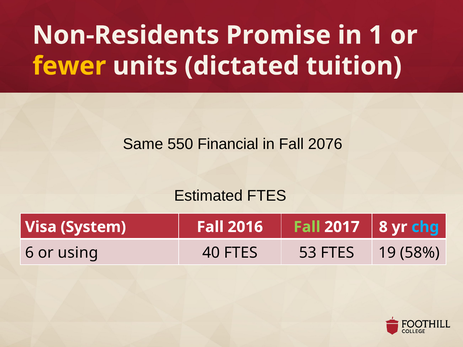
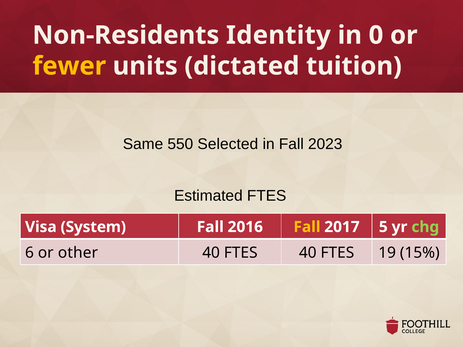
Promise: Promise -> Identity
1: 1 -> 0
Financial: Financial -> Selected
2076: 2076 -> 2023
Fall at (307, 227) colour: light green -> yellow
8: 8 -> 5
chg colour: light blue -> light green
using: using -> other
FTES 53: 53 -> 40
58%: 58% -> 15%
